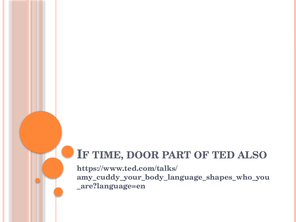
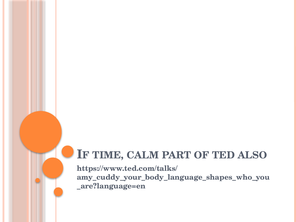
DOOR: DOOR -> CALM
